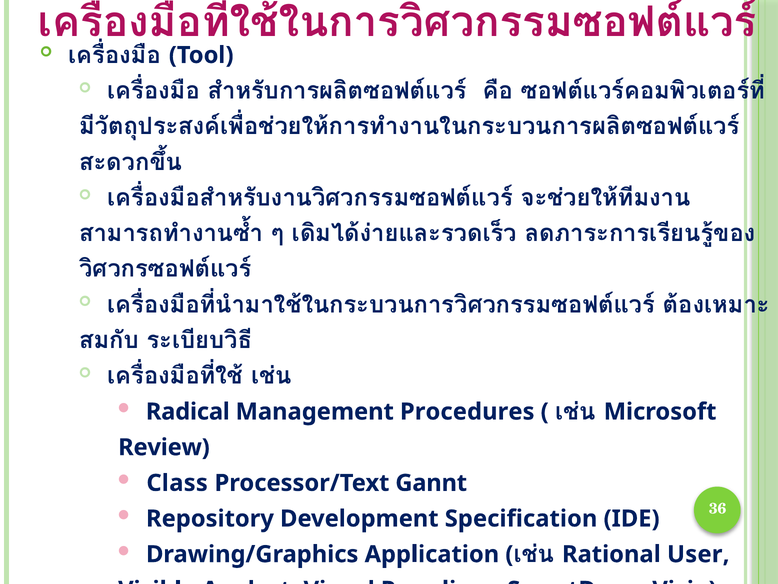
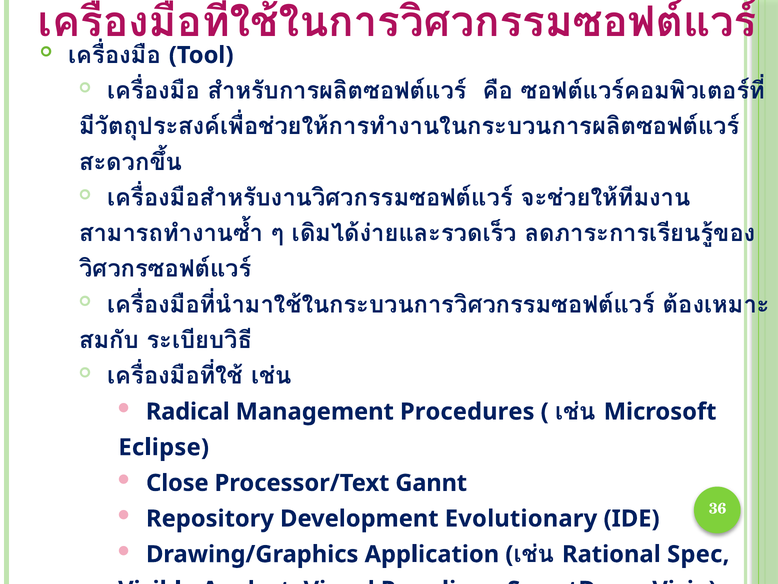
Review: Review -> Eclipse
Class: Class -> Close
Specification: Specification -> Evolutionary
User: User -> Spec
